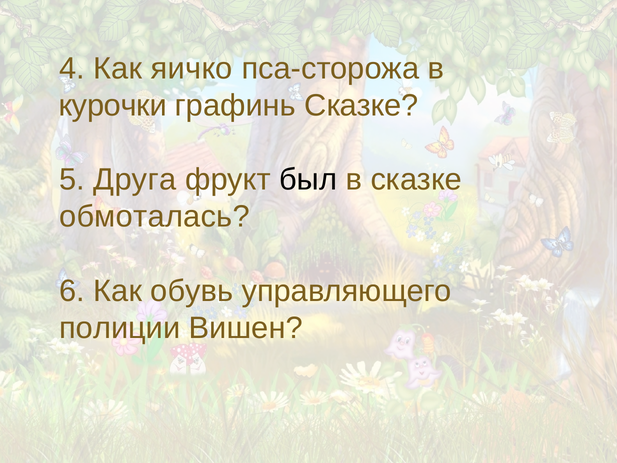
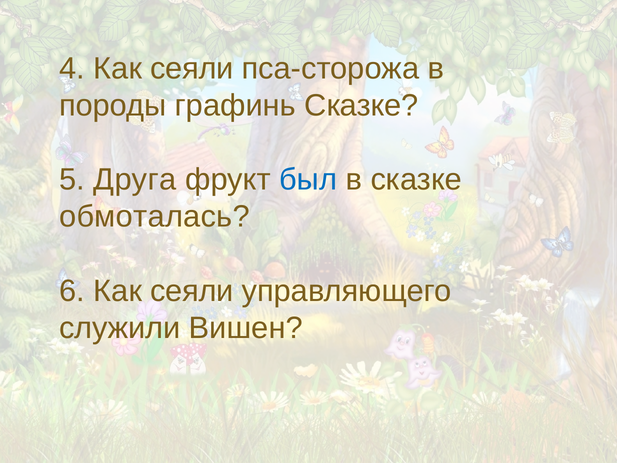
4 Как яичко: яичко -> сеяли
курочки: курочки -> породы
был colour: black -> blue
6 Как обувь: обувь -> сеяли
полиции: полиции -> служили
